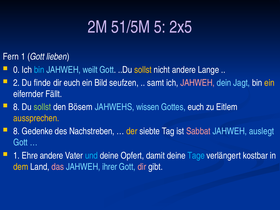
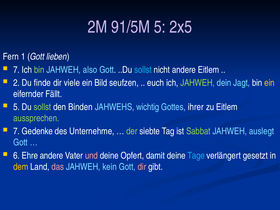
51/5M: 51/5M -> 91/5M
0 at (16, 70): 0 -> 7
bin at (39, 70) colour: light blue -> light green
weilt: weilt -> also
sollst at (143, 70) colour: yellow -> light blue
andere Lange: Lange -> Eitlem
dir euch: euch -> viele
samt: samt -> euch
JAHWEH at (198, 83) colour: pink -> light green
8 at (16, 107): 8 -> 5
Bösem: Bösem -> Binden
wissen: wissen -> wichtig
Gottes euch: euch -> ihrer
aussprechen colour: yellow -> light green
8 at (16, 131): 8 -> 7
Nachstreben: Nachstreben -> Unternehme
der colour: yellow -> light green
Sabbat colour: pink -> light green
1 at (16, 156): 1 -> 6
und colour: light blue -> pink
kostbar: kostbar -> gesetzt
ihrer: ihrer -> kein
